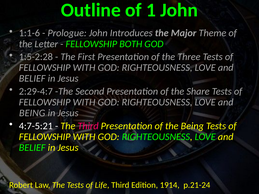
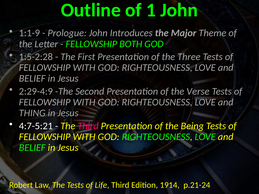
1:1-6: 1:1-6 -> 1:1-9
2:29-4:7: 2:29-4:7 -> 2:29-4:9
Share: Share -> Verse
BEING at (32, 113): BEING -> THING
